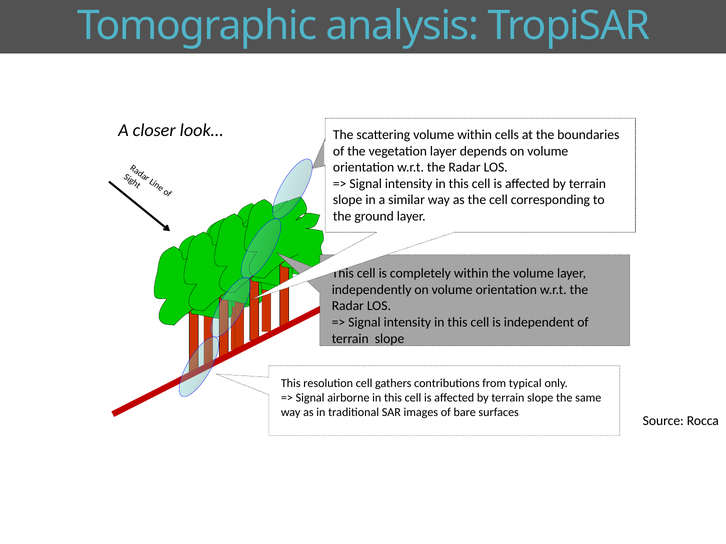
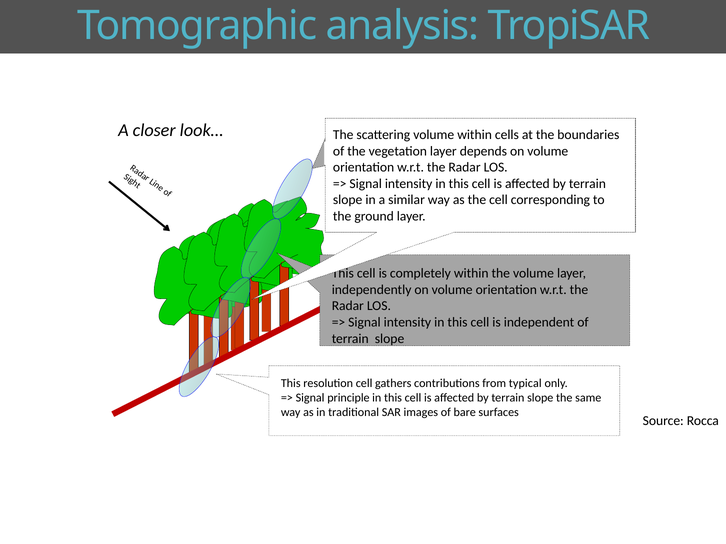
airborne: airborne -> principle
